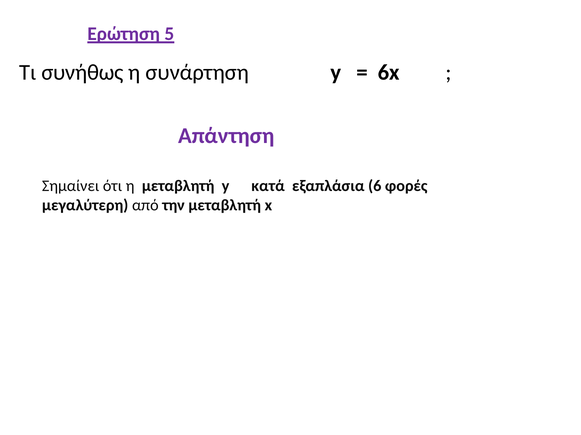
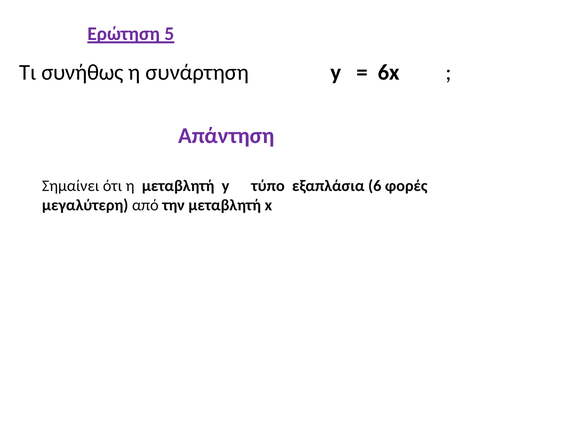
κατά: κατά -> τύπο
